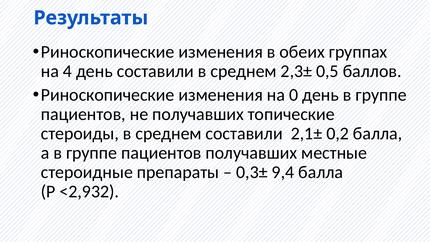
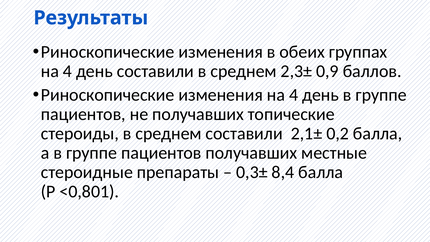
0,5: 0,5 -> 0,9
изменения на 0: 0 -> 4
9,4: 9,4 -> 8,4
<2,932: <2,932 -> <0,801
